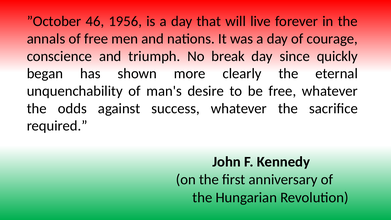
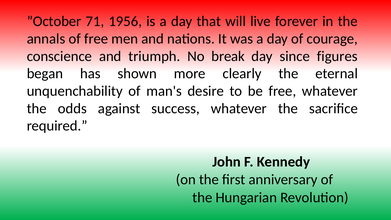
46: 46 -> 71
quickly: quickly -> figures
